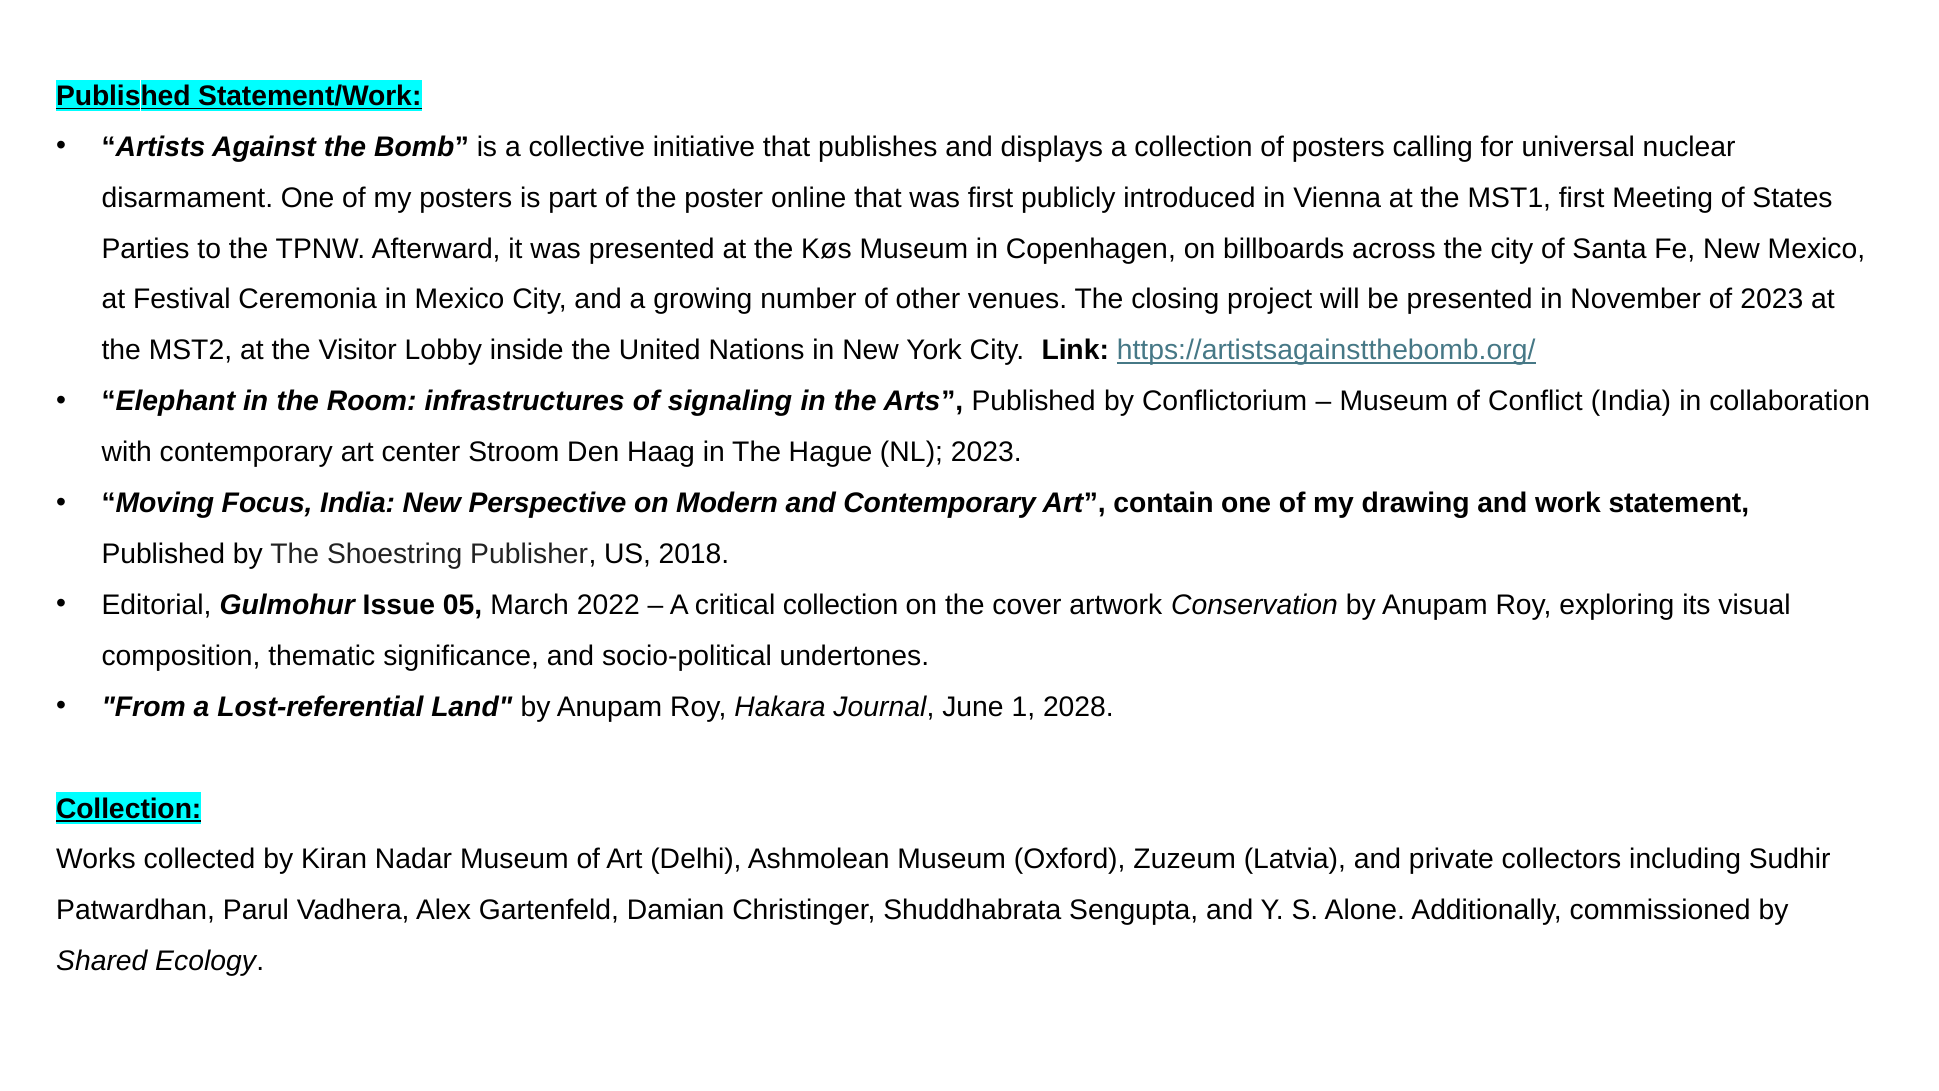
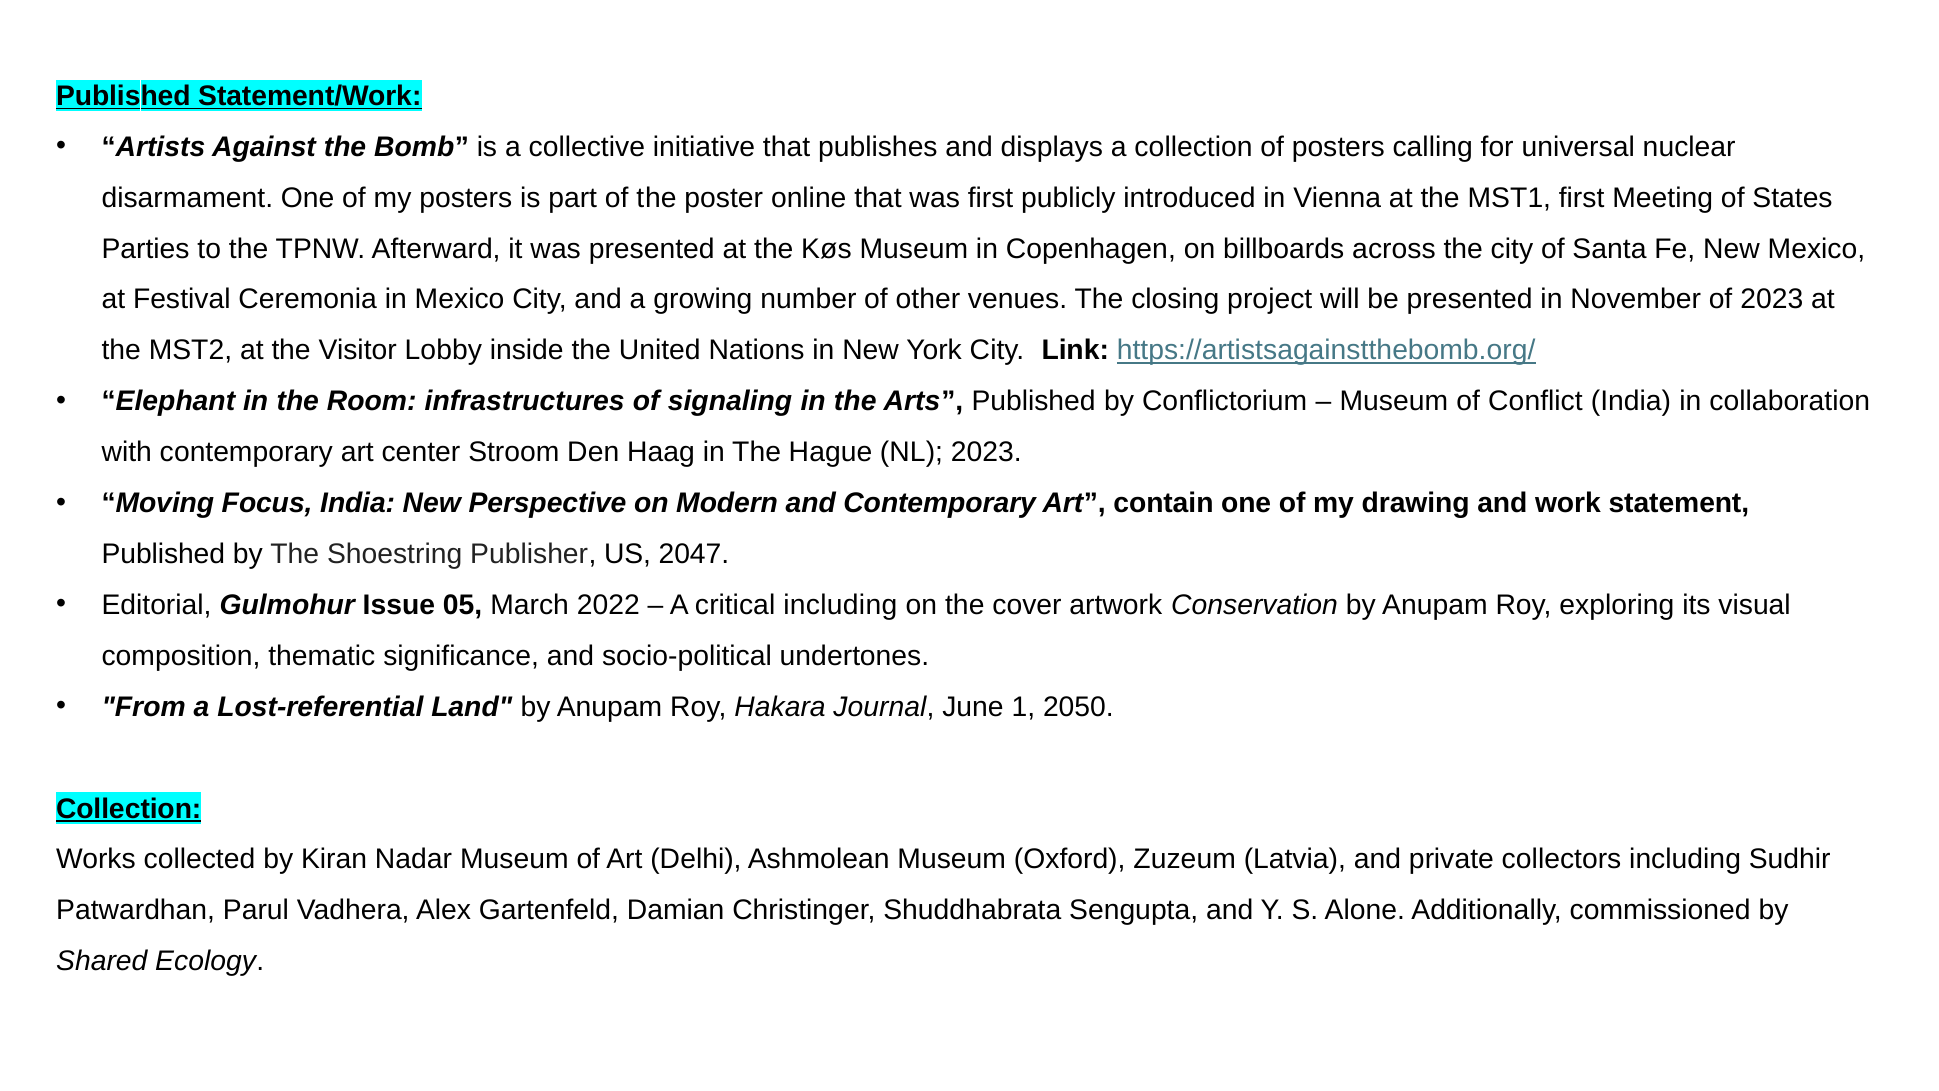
2018: 2018 -> 2047
critical collection: collection -> including
2028: 2028 -> 2050
